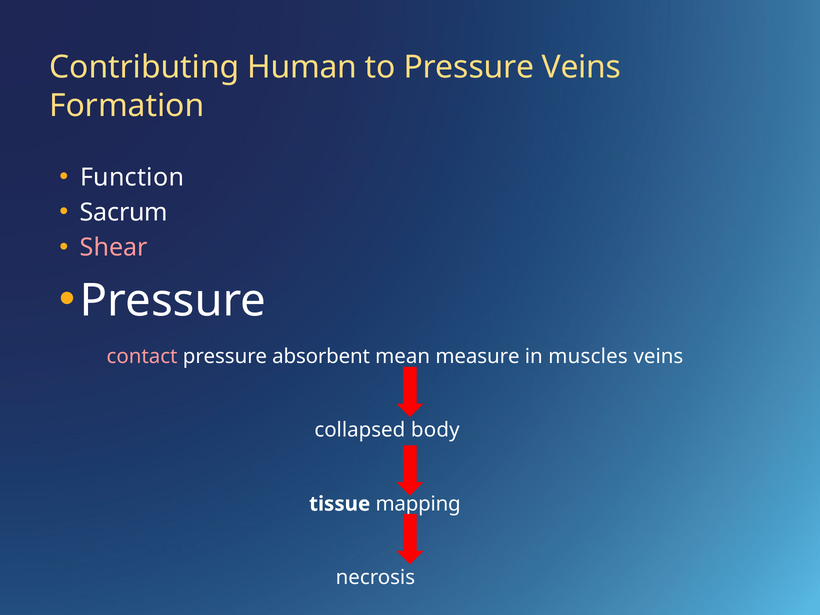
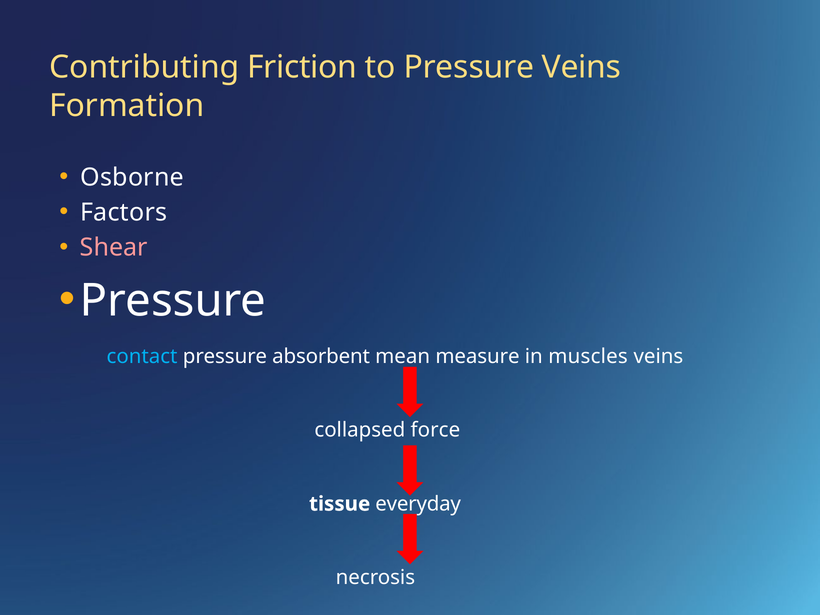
Human: Human -> Friction
Function: Function -> Osborne
Sacrum: Sacrum -> Factors
contact colour: pink -> light blue
body: body -> force
mapping: mapping -> everyday
